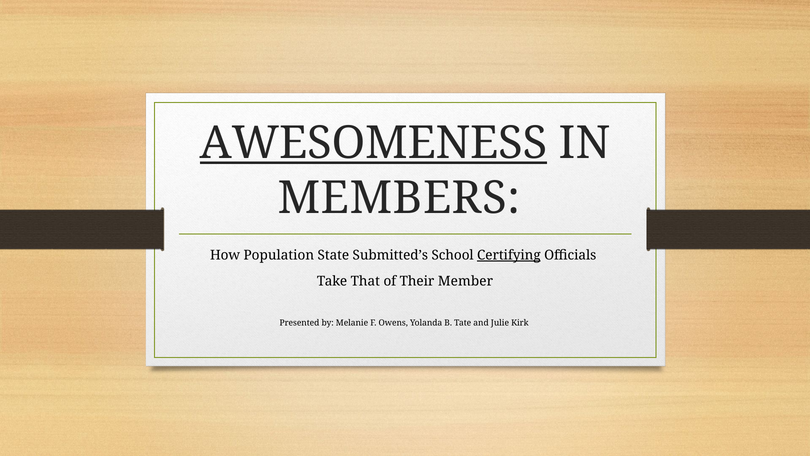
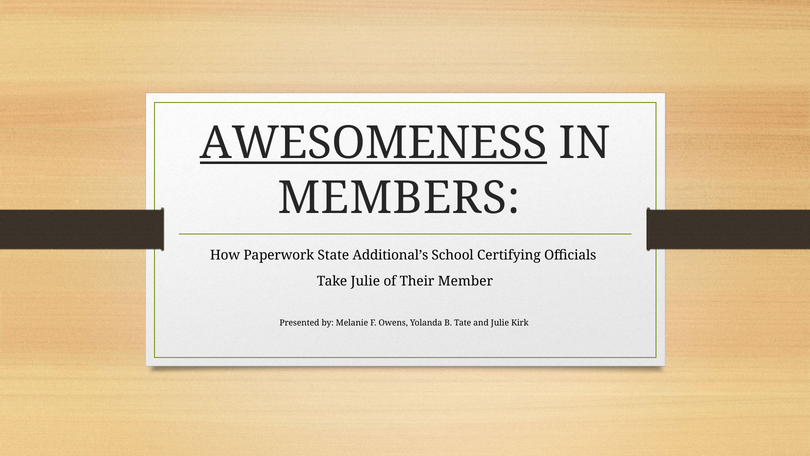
Population: Population -> Paperwork
Submitted’s: Submitted’s -> Additional’s
Certifying underline: present -> none
Take That: That -> Julie
